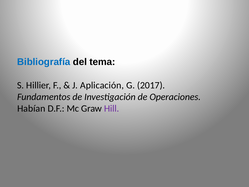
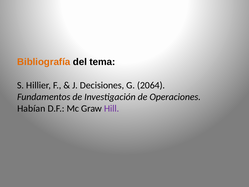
Bibliografía colour: blue -> orange
Aplicación: Aplicación -> Decisiones
2017: 2017 -> 2064
